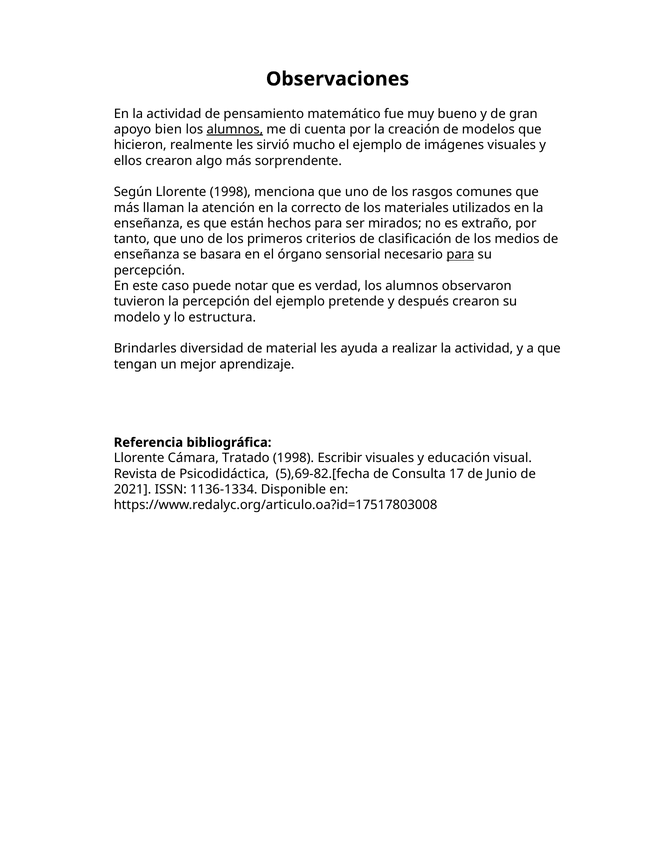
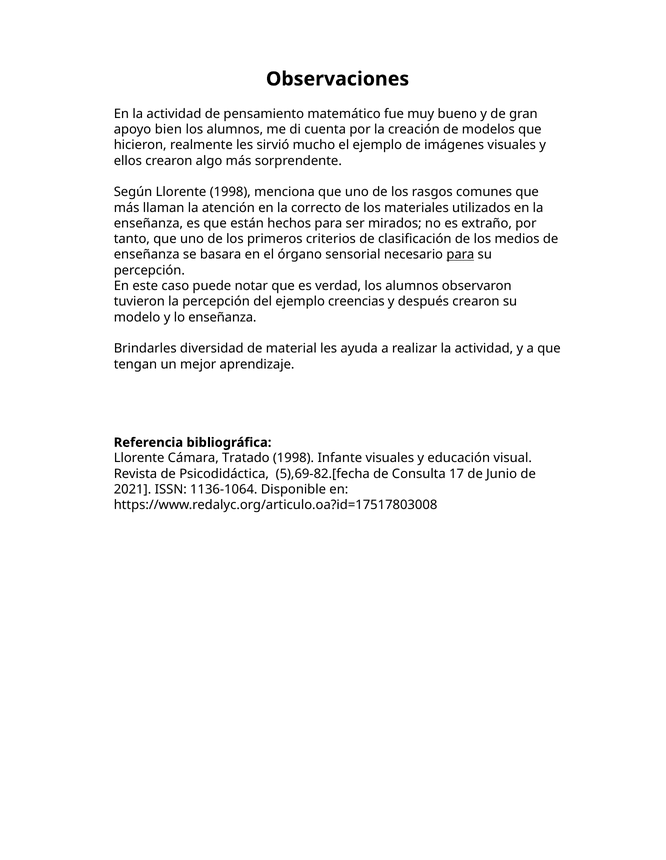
alumnos at (235, 129) underline: present -> none
pretende: pretende -> creencias
lo estructura: estructura -> enseñanza
Escribir: Escribir -> Infante
1136-1334: 1136-1334 -> 1136-1064
